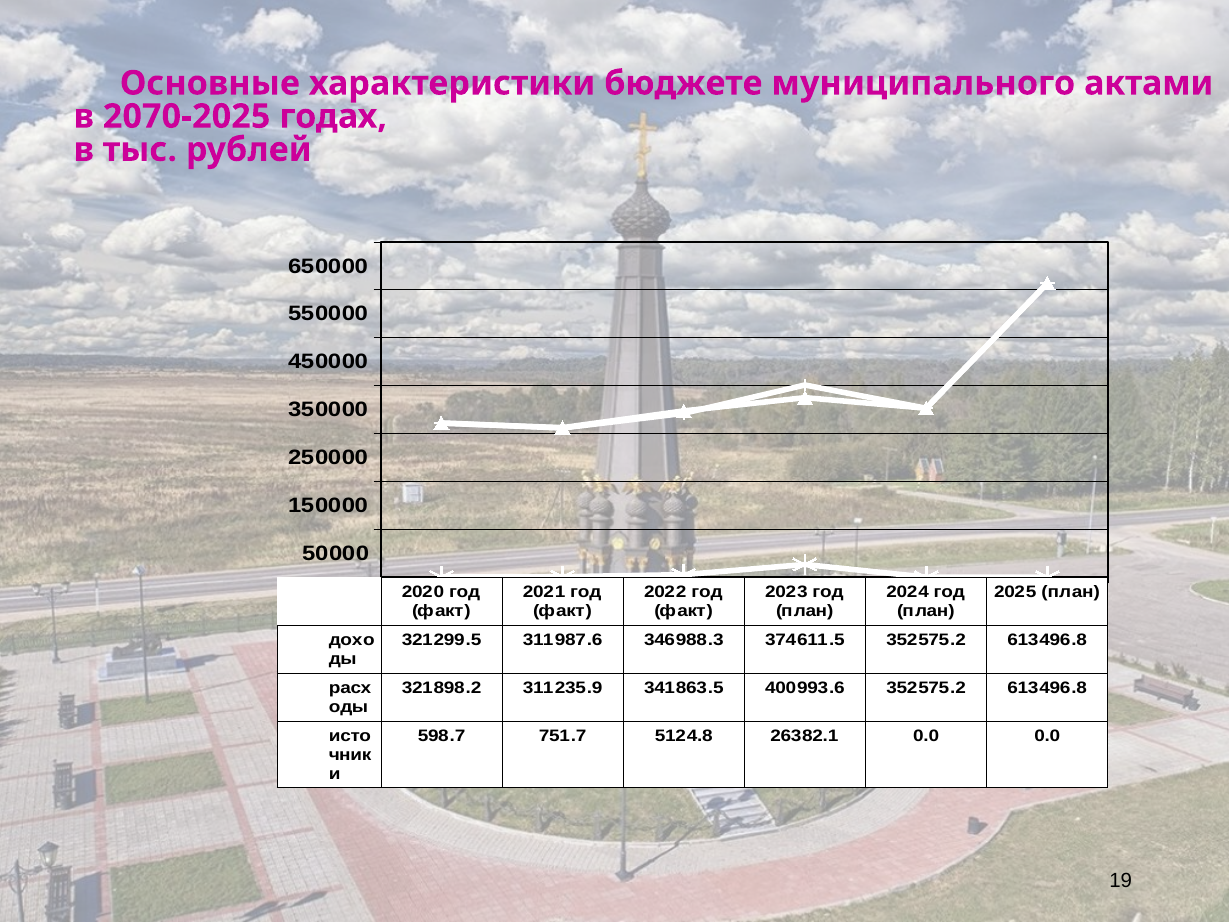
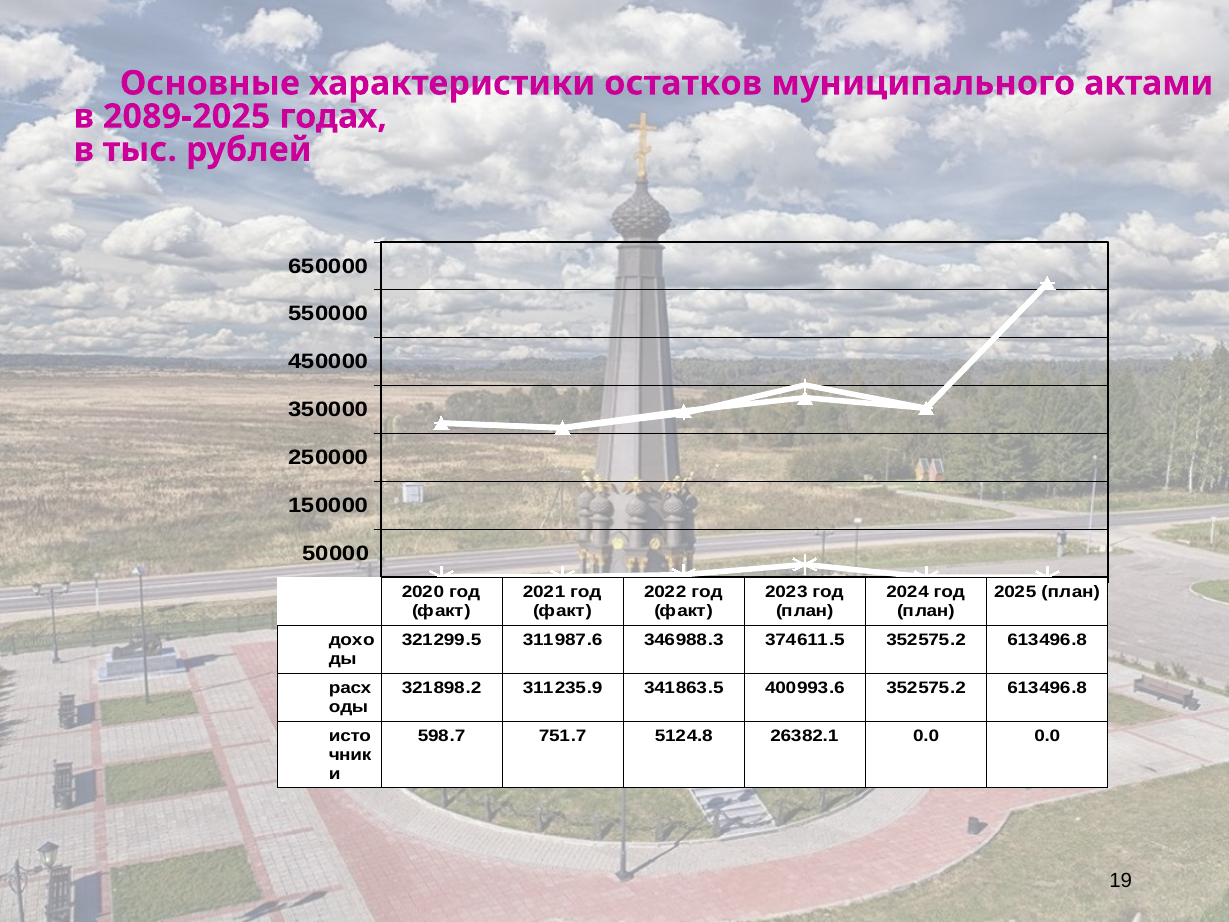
бюджете: бюджете -> остатков
2070-2025: 2070-2025 -> 2089-2025
